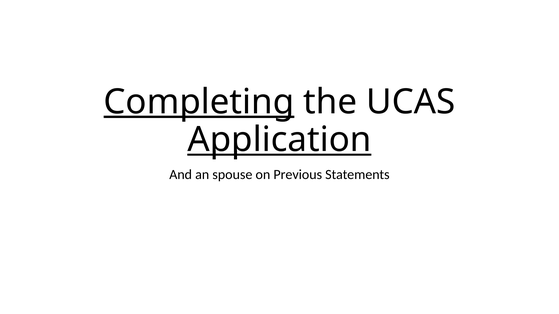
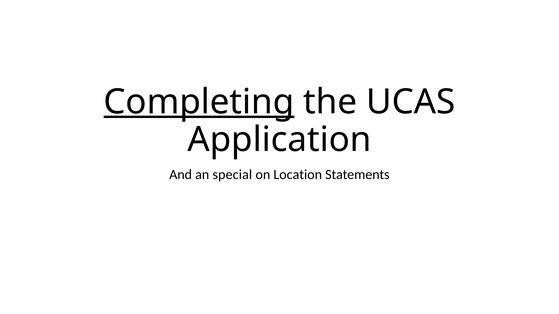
Application underline: present -> none
spouse: spouse -> special
Previous: Previous -> Location
